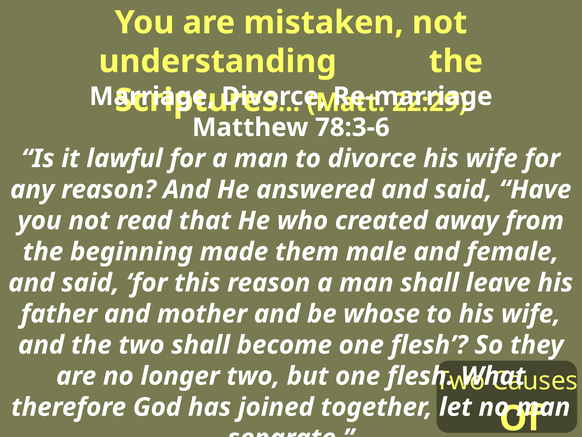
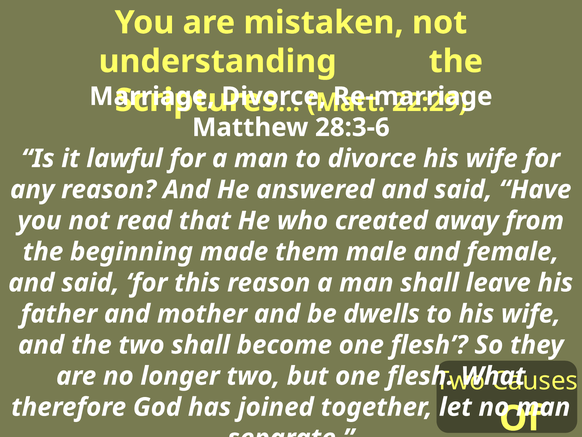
78:3-6: 78:3-6 -> 28:3-6
whose: whose -> dwells
